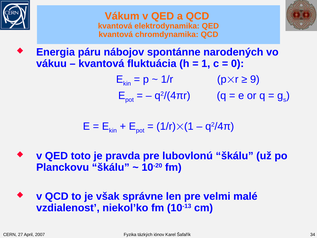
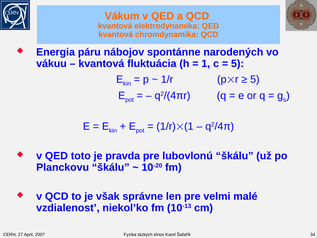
0 at (238, 64): 0 -> 5
9 at (255, 79): 9 -> 5
